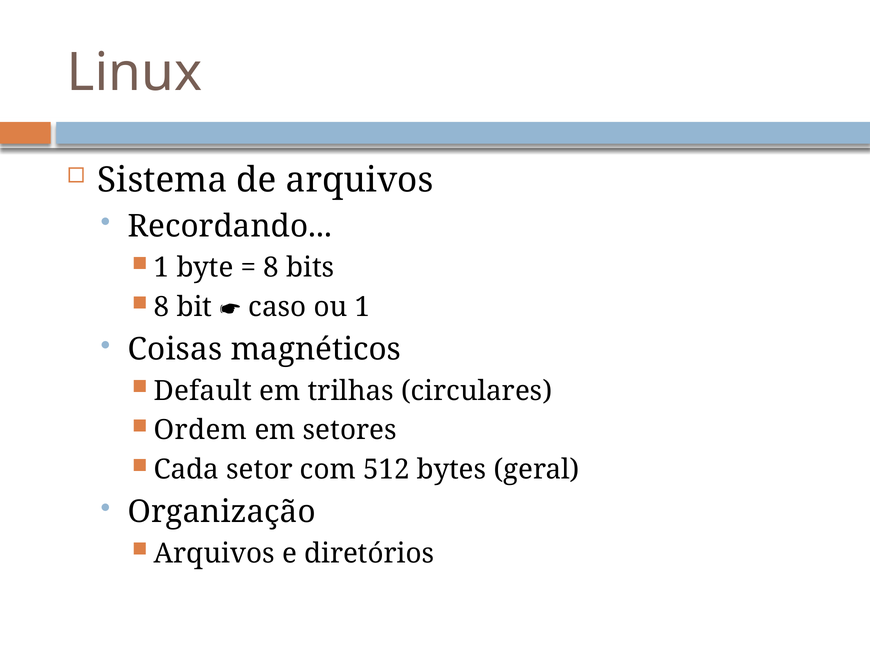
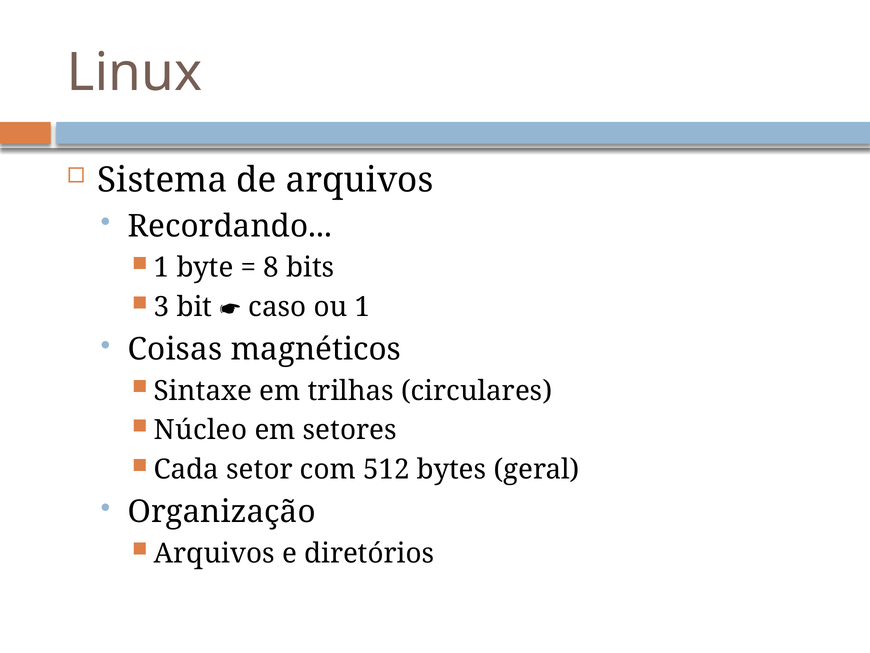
8 at (162, 307): 8 -> 3
Default: Default -> Sintaxe
Ordem: Ordem -> Núcleo
